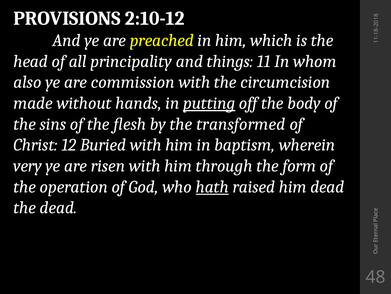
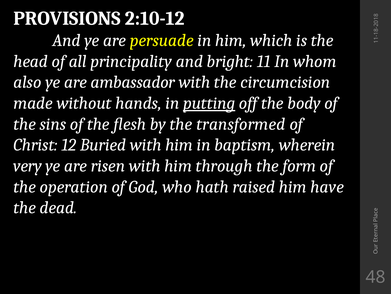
preached: preached -> persuade
things: things -> bright
commission: commission -> ambassador
hath underline: present -> none
him dead: dead -> have
